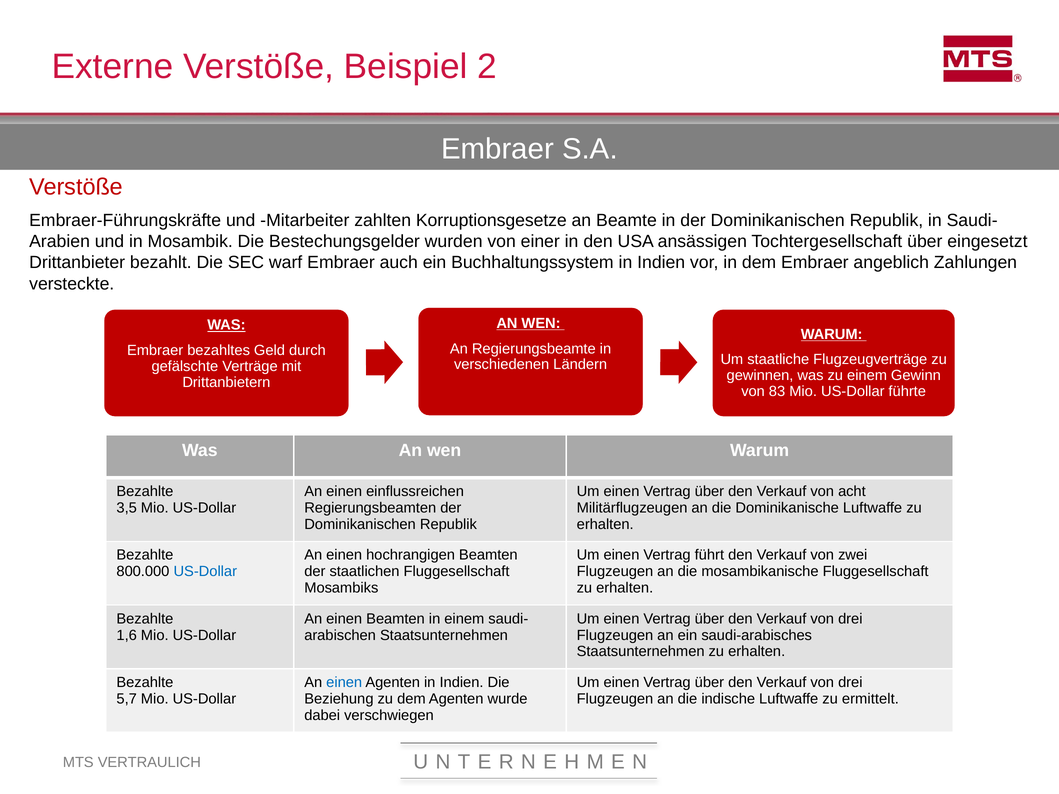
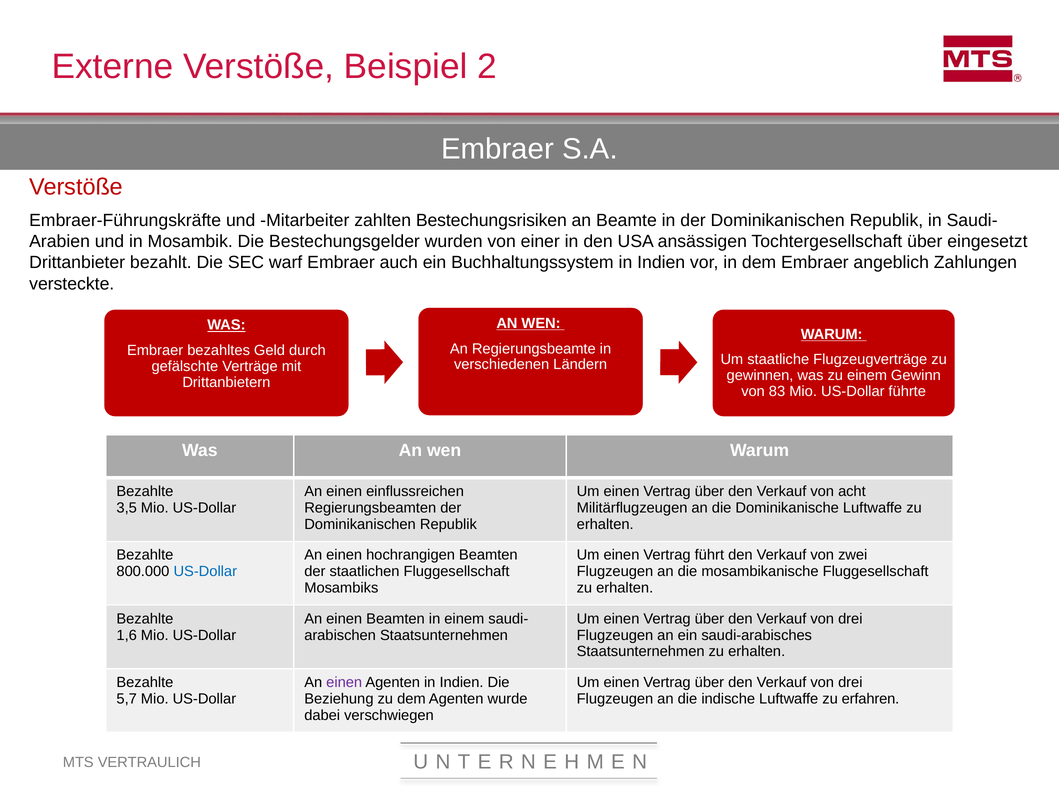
Korruptionsgesetze: Korruptionsgesetze -> Bestechungsrisiken
einen at (344, 683) colour: blue -> purple
ermittelt: ermittelt -> erfahren
